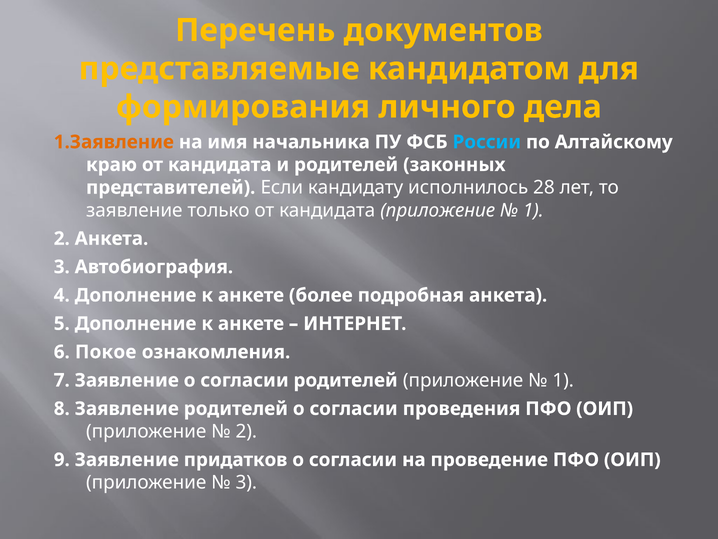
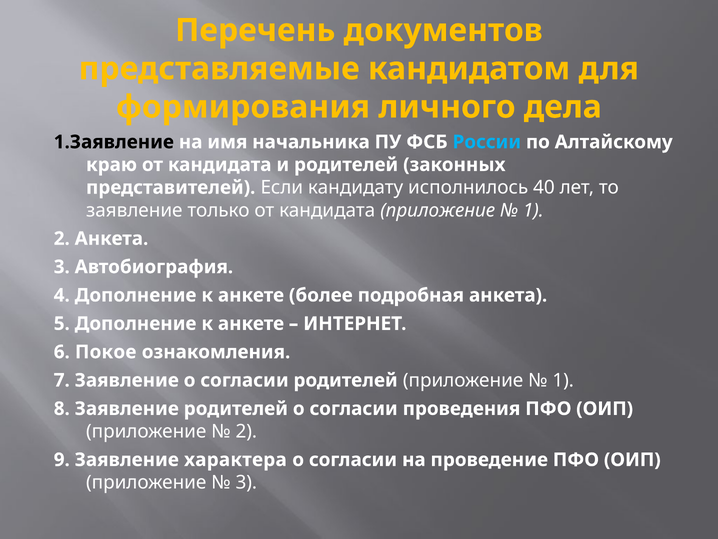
1.Заявление colour: orange -> black
28: 28 -> 40
придатков: придатков -> характера
